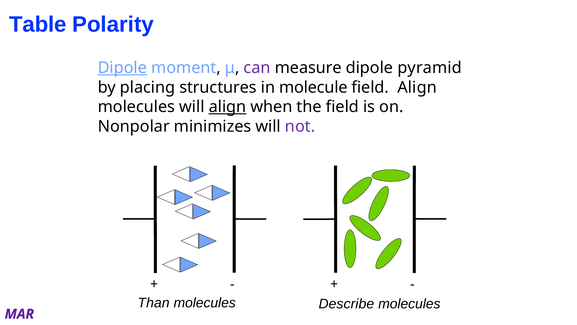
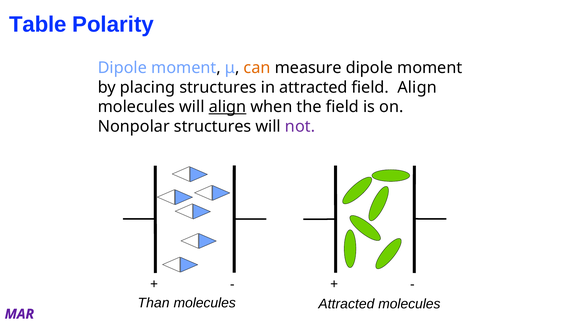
Dipole at (122, 68) underline: present -> none
can colour: purple -> orange
measure dipole pyramid: pyramid -> moment
in molecule: molecule -> attracted
Nonpolar minimizes: minimizes -> structures
molecules Describe: Describe -> Attracted
